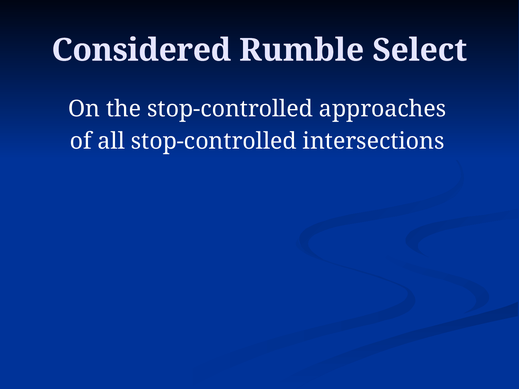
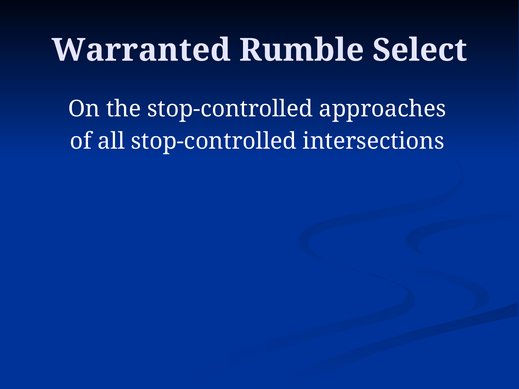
Considered: Considered -> Warranted
